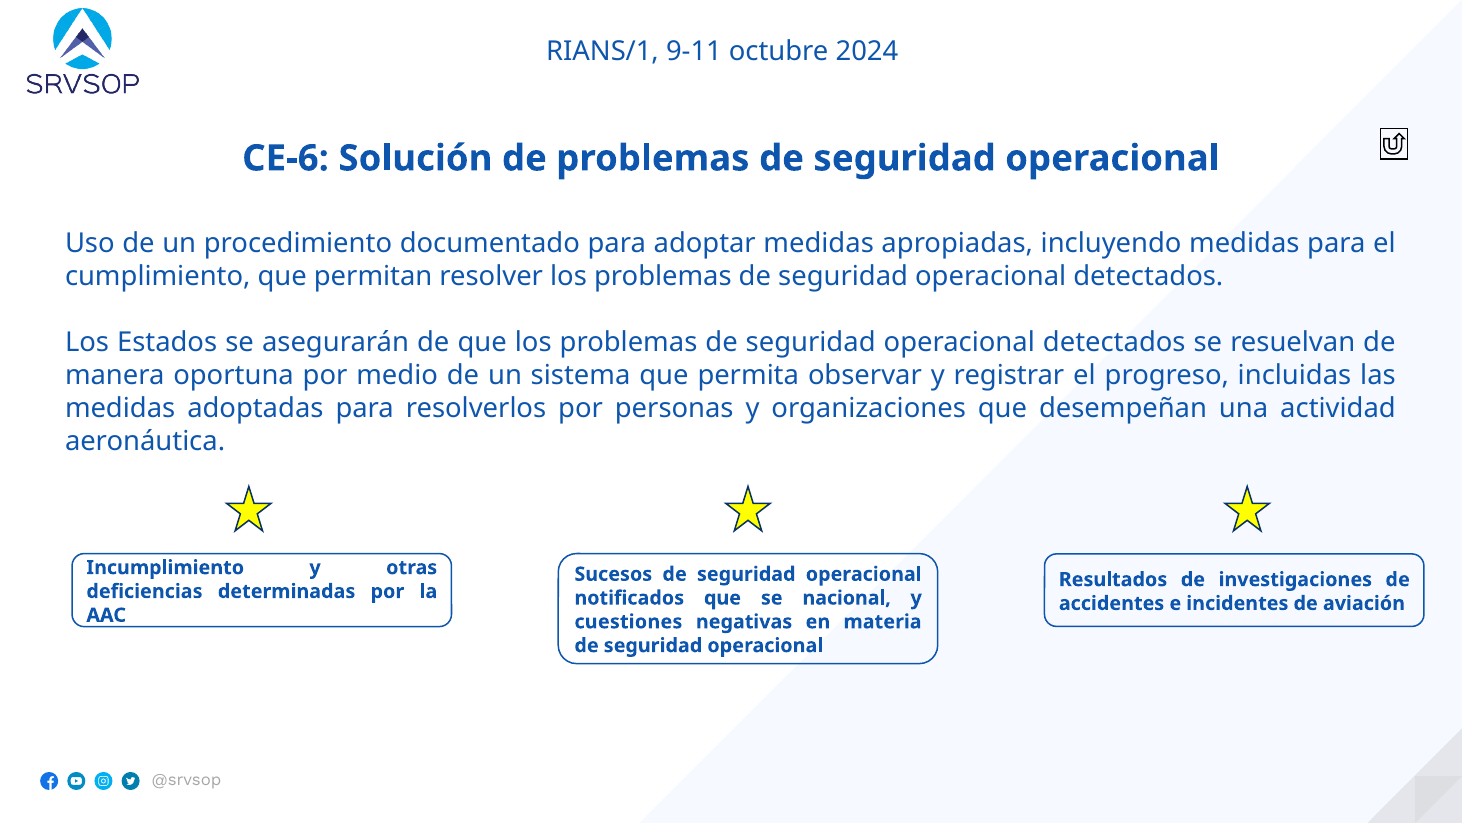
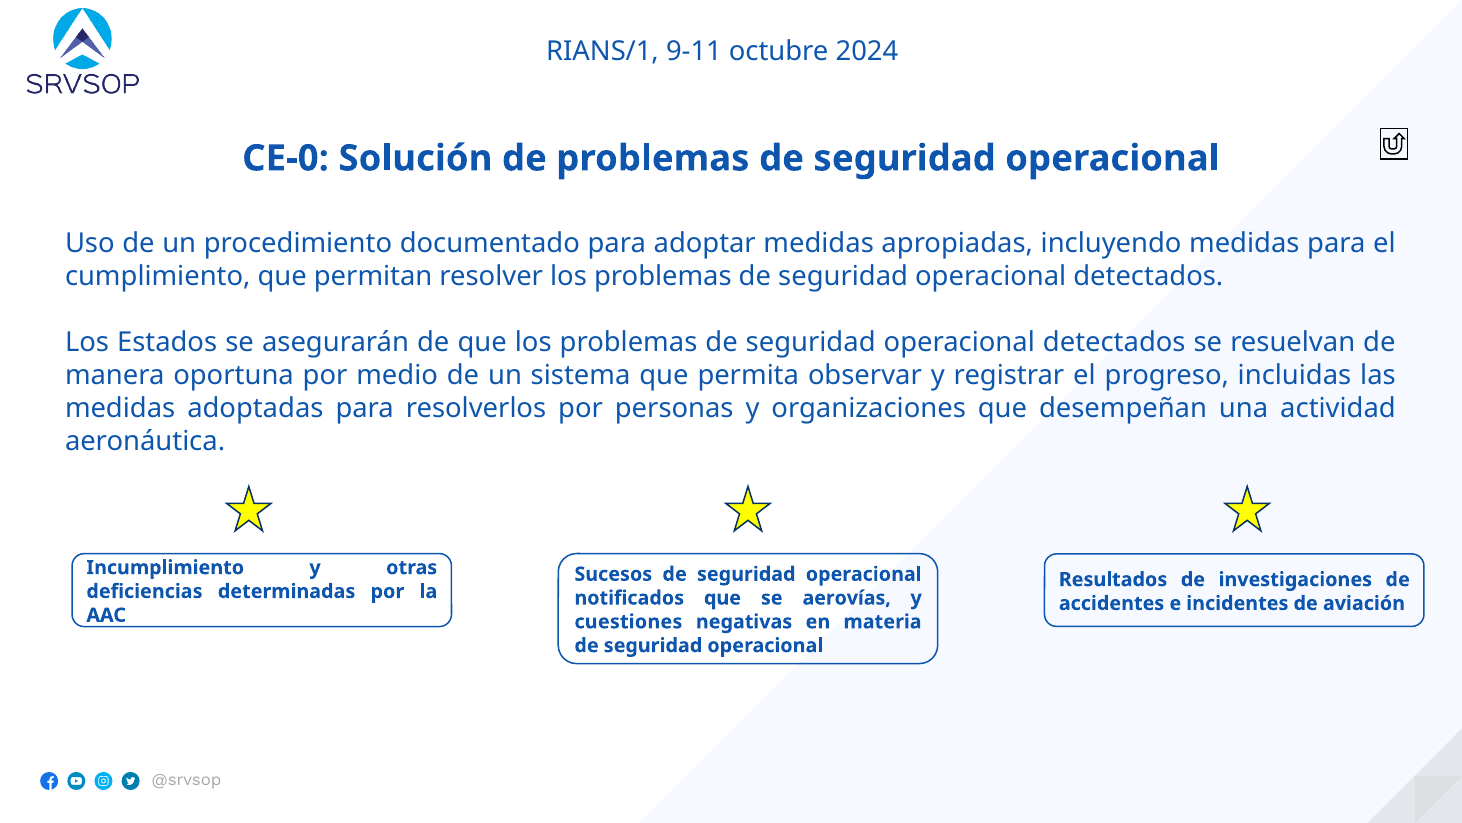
CE-6: CE-6 -> CE-0
nacional: nacional -> aerovías
